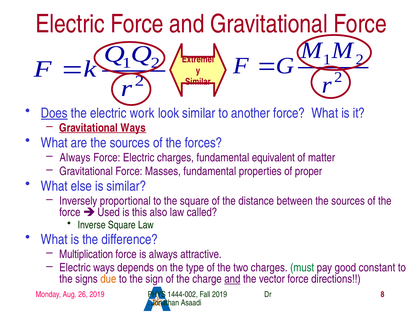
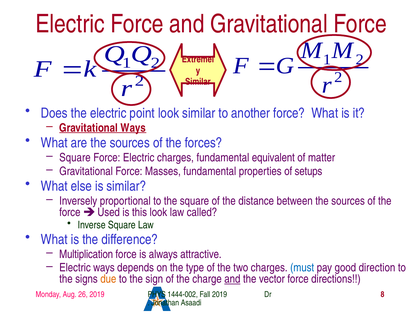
Does underline: present -> none
work: work -> point
Always at (75, 158): Always -> Square
proper: proper -> setups
this also: also -> look
must colour: green -> blue
constant: constant -> direction
